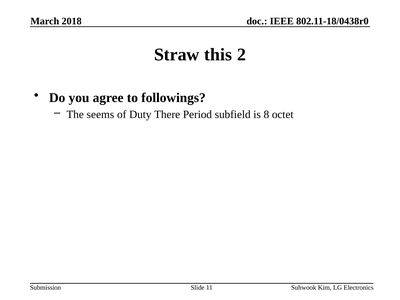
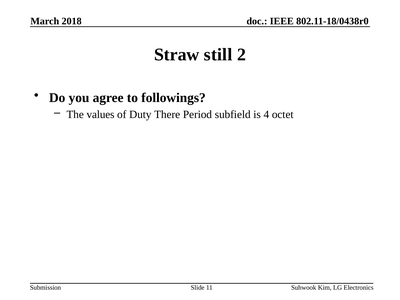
this: this -> still
seems: seems -> values
8: 8 -> 4
